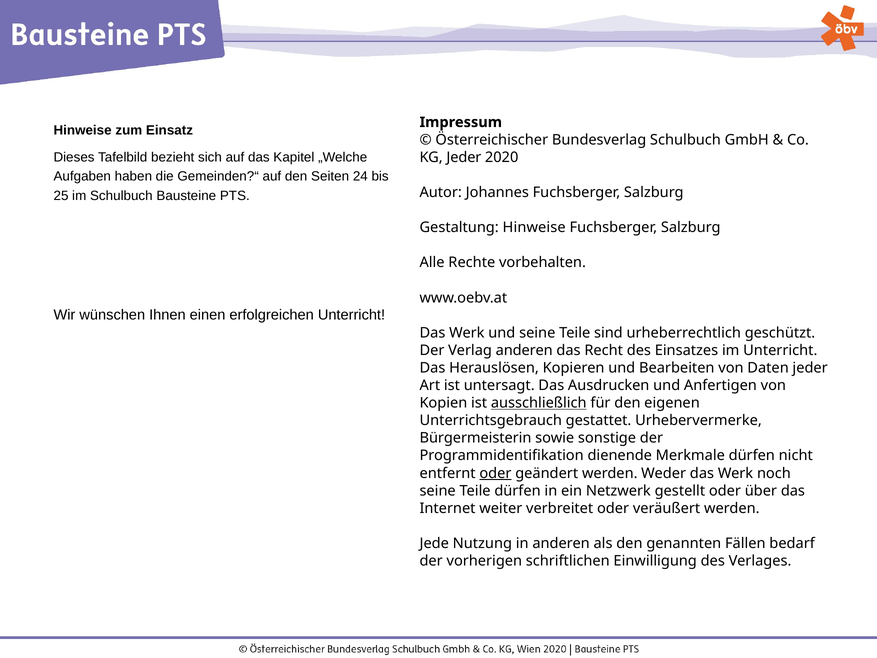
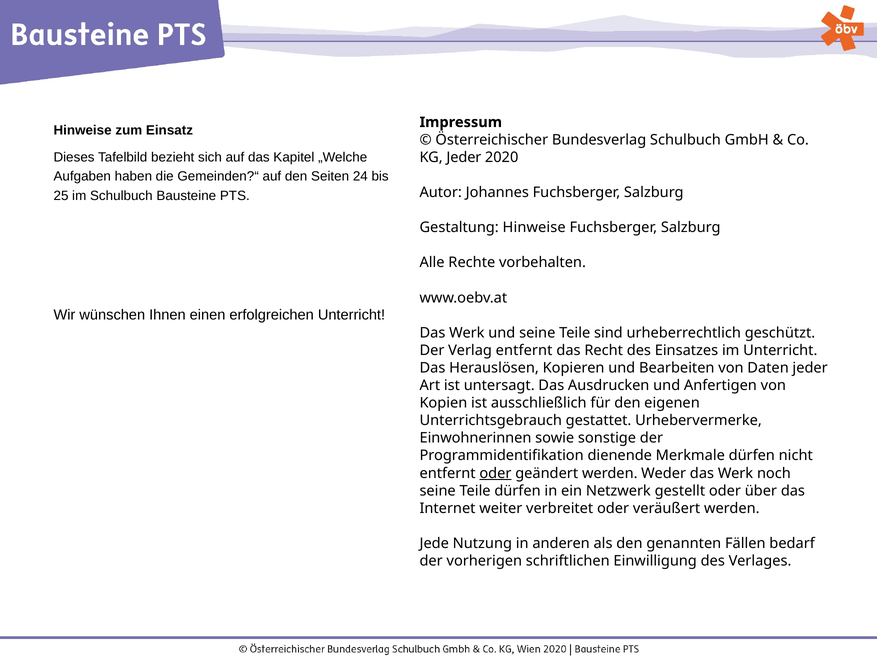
Verlag anderen: anderen -> entfernt
ausschließlich underline: present -> none
Bürgermeisterin: Bürgermeisterin -> Einwohnerinnen
